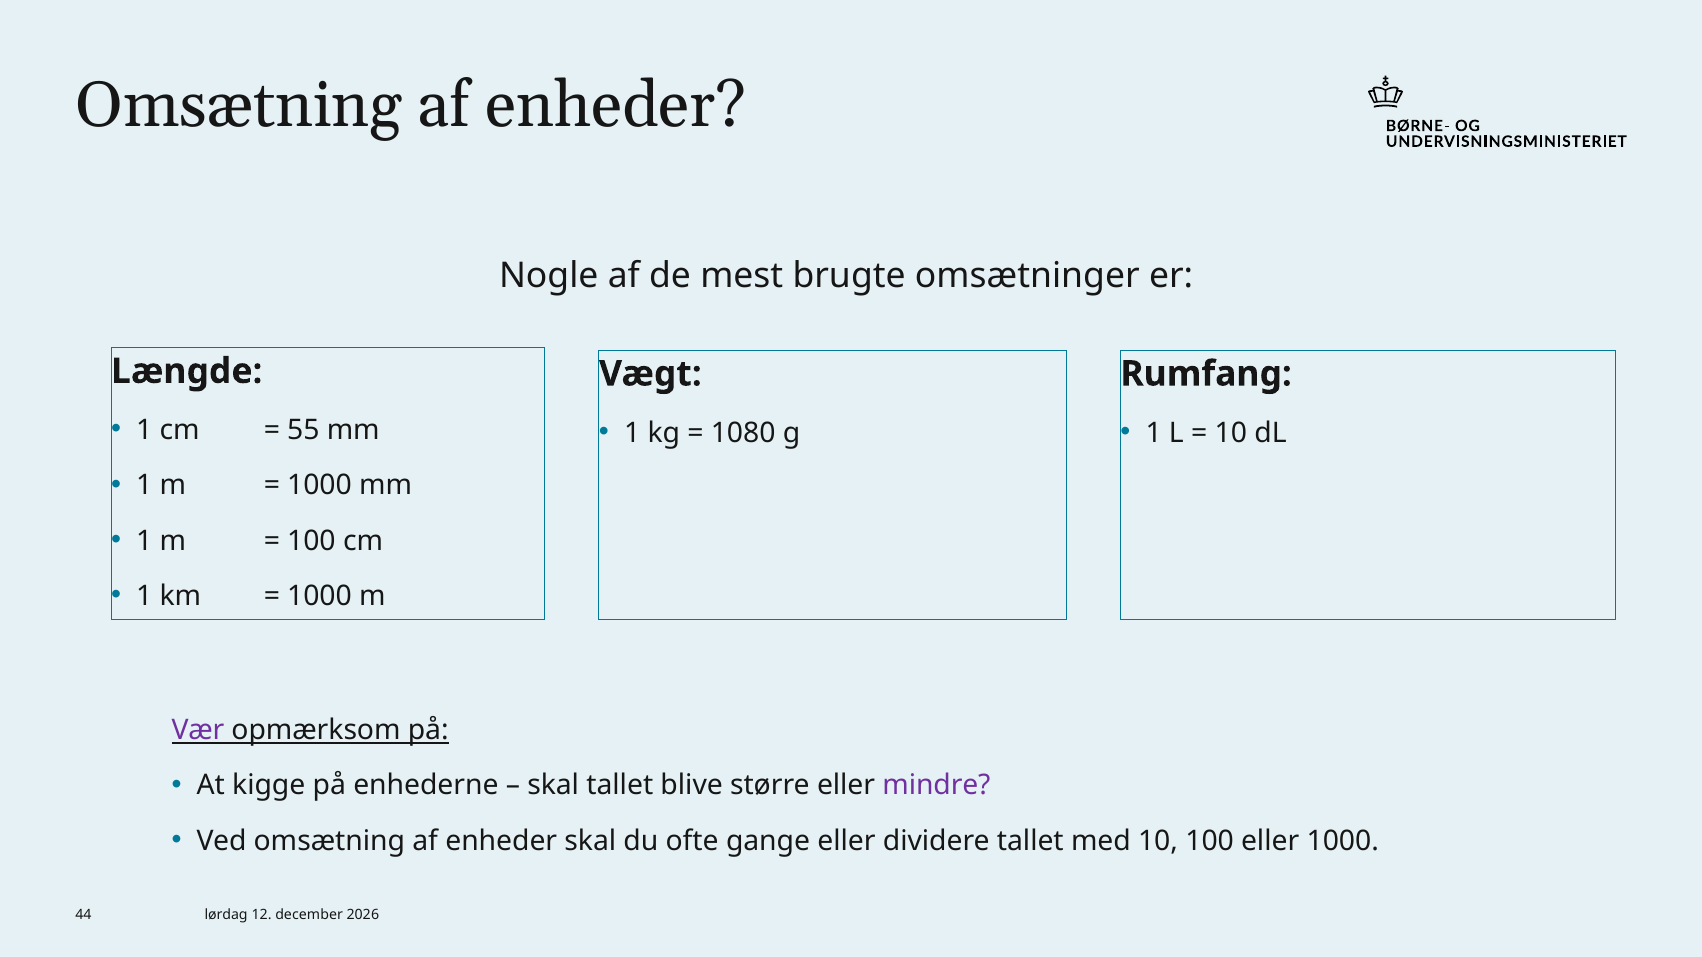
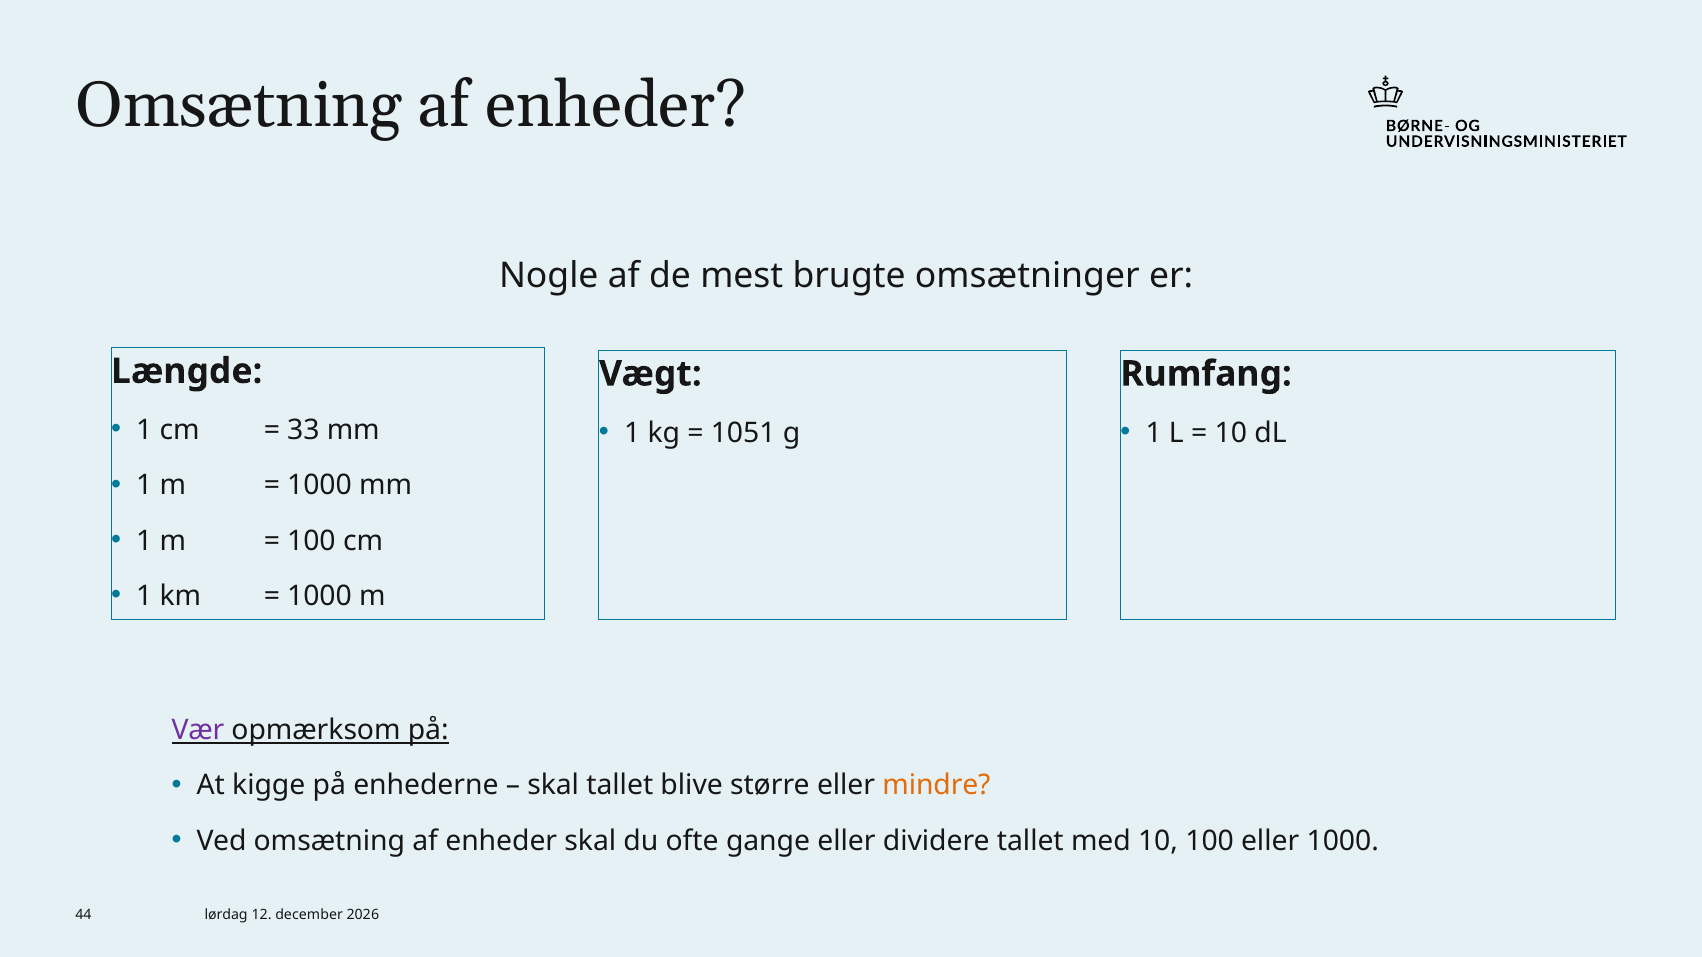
55: 55 -> 33
1080: 1080 -> 1051
mindre colour: purple -> orange
